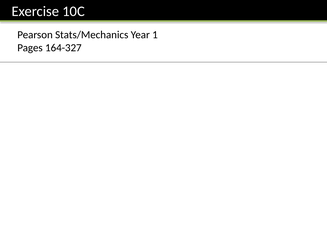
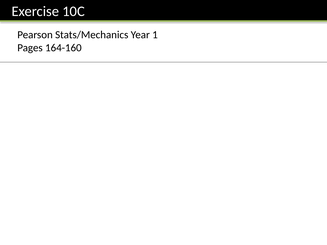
164-327: 164-327 -> 164-160
